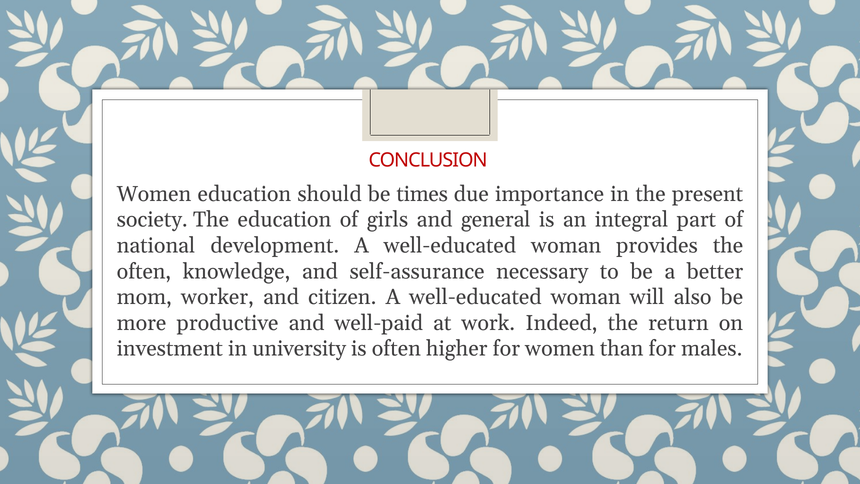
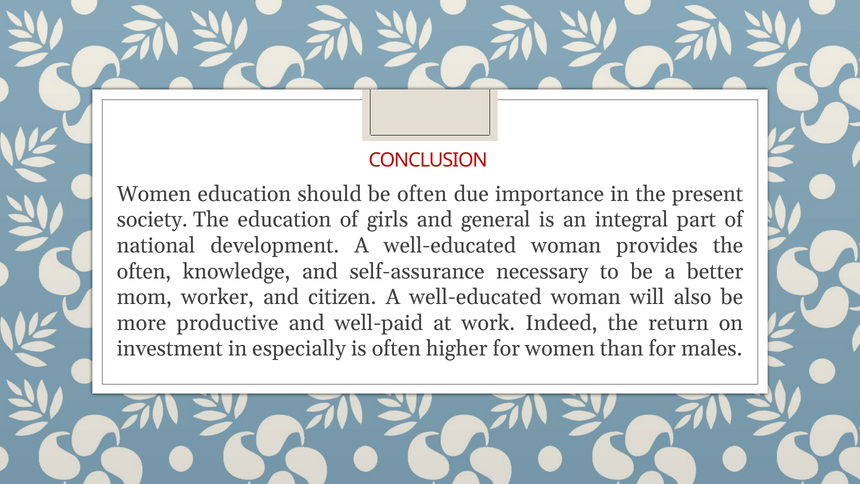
be times: times -> often
university: university -> especially
